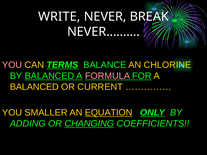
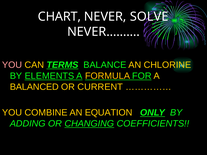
WRITE: WRITE -> CHART
BREAK: BREAK -> SOLVE
BY BALANCED: BALANCED -> ELEMENTS
FORMULA colour: pink -> yellow
SMALLER: SMALLER -> COMBINE
EQUATION underline: present -> none
